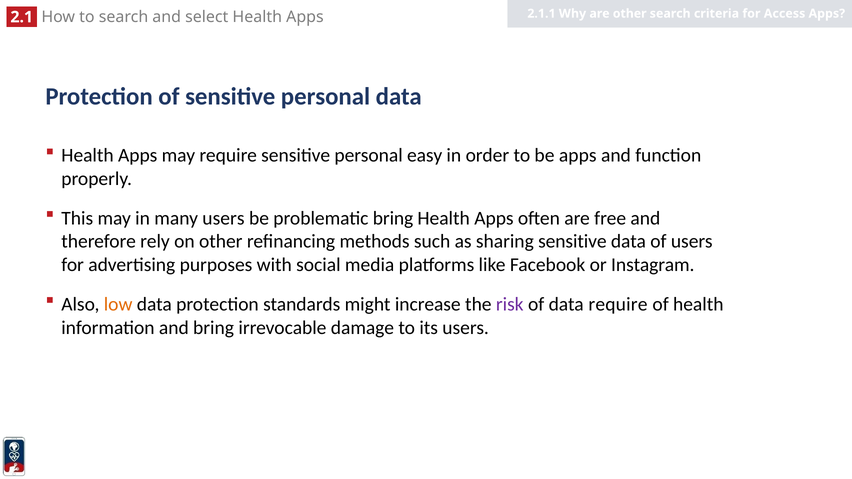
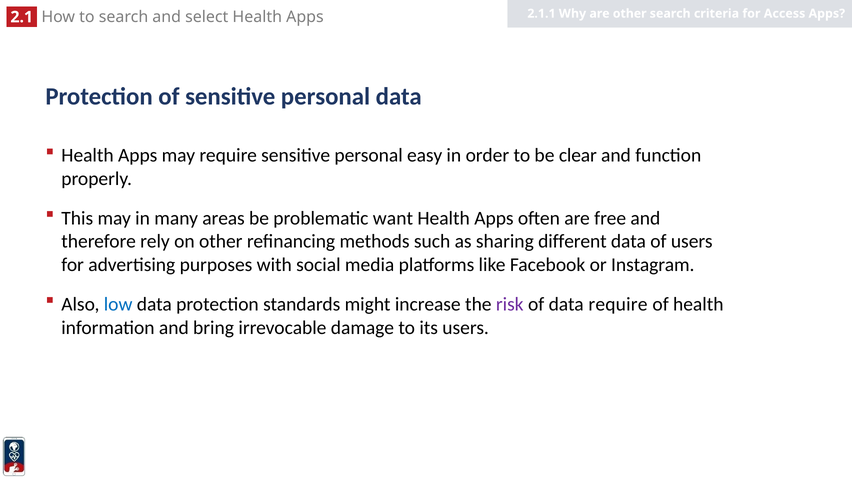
be apps: apps -> clear
many users: users -> areas
problematic bring: bring -> want
sharing sensitive: sensitive -> different
low colour: orange -> blue
